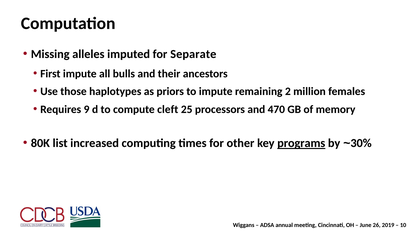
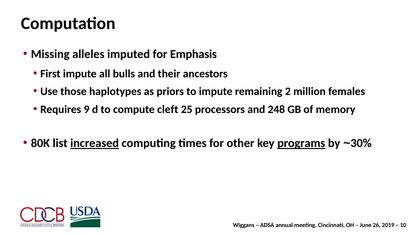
Separate: Separate -> Emphasis
470: 470 -> 248
increased underline: none -> present
